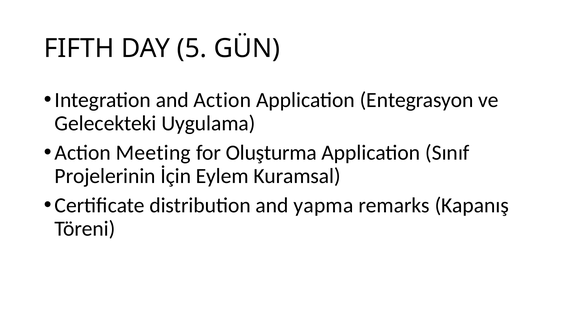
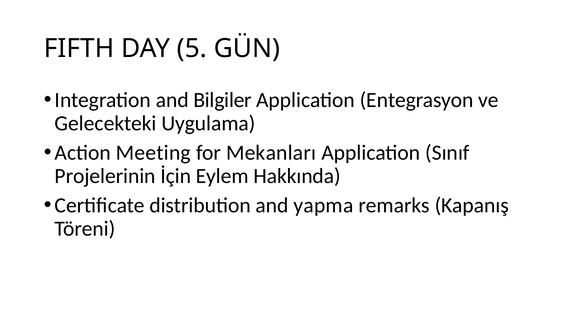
and Action: Action -> Bilgiler
Oluşturma: Oluşturma -> Mekanları
Kuramsal: Kuramsal -> Hakkında
